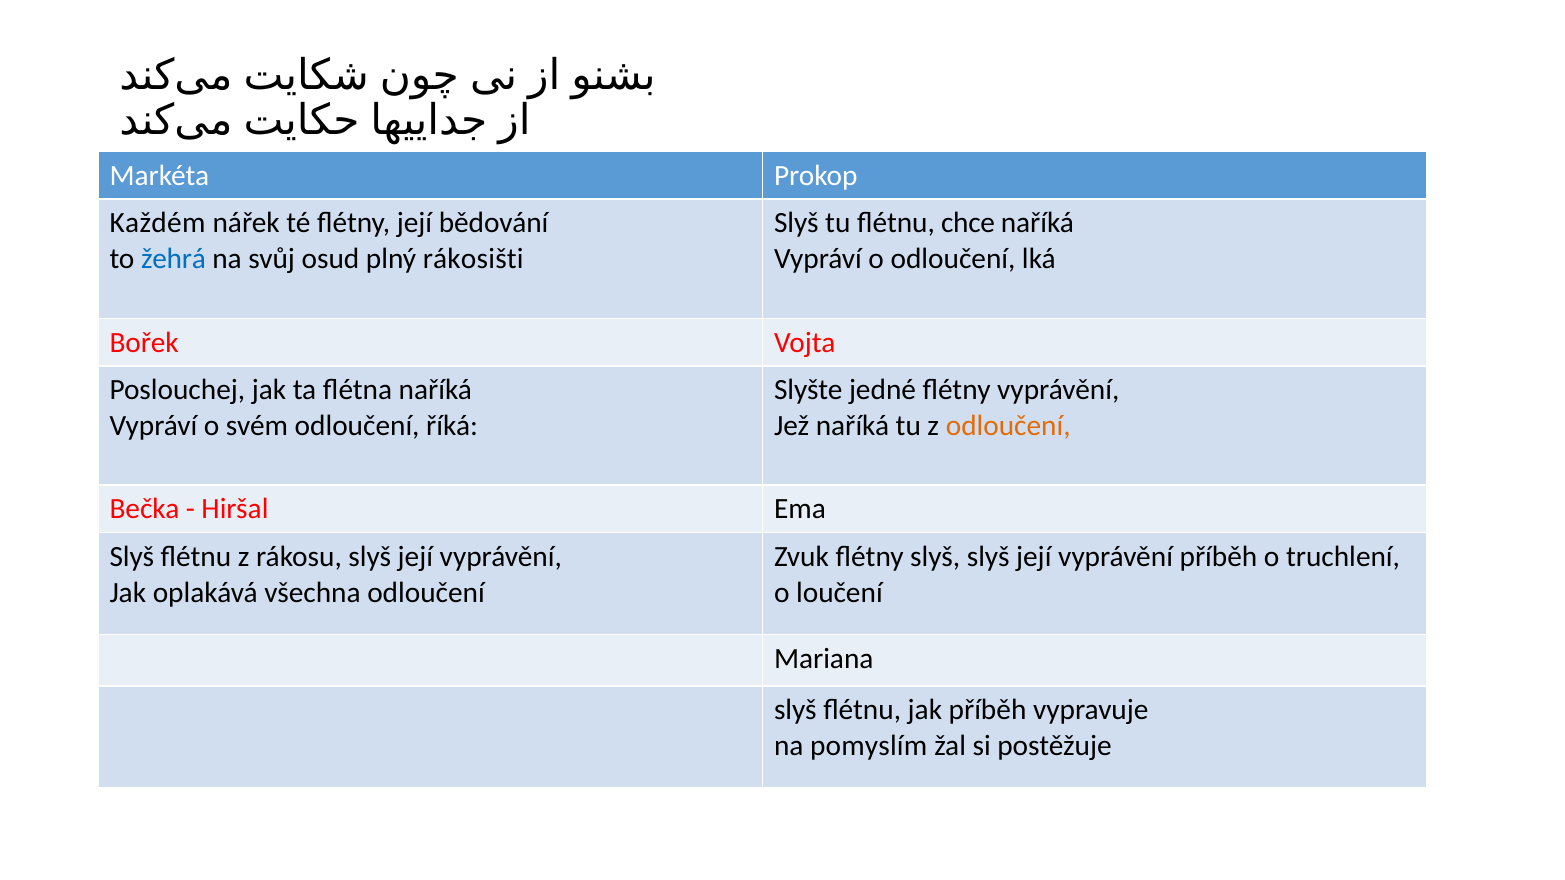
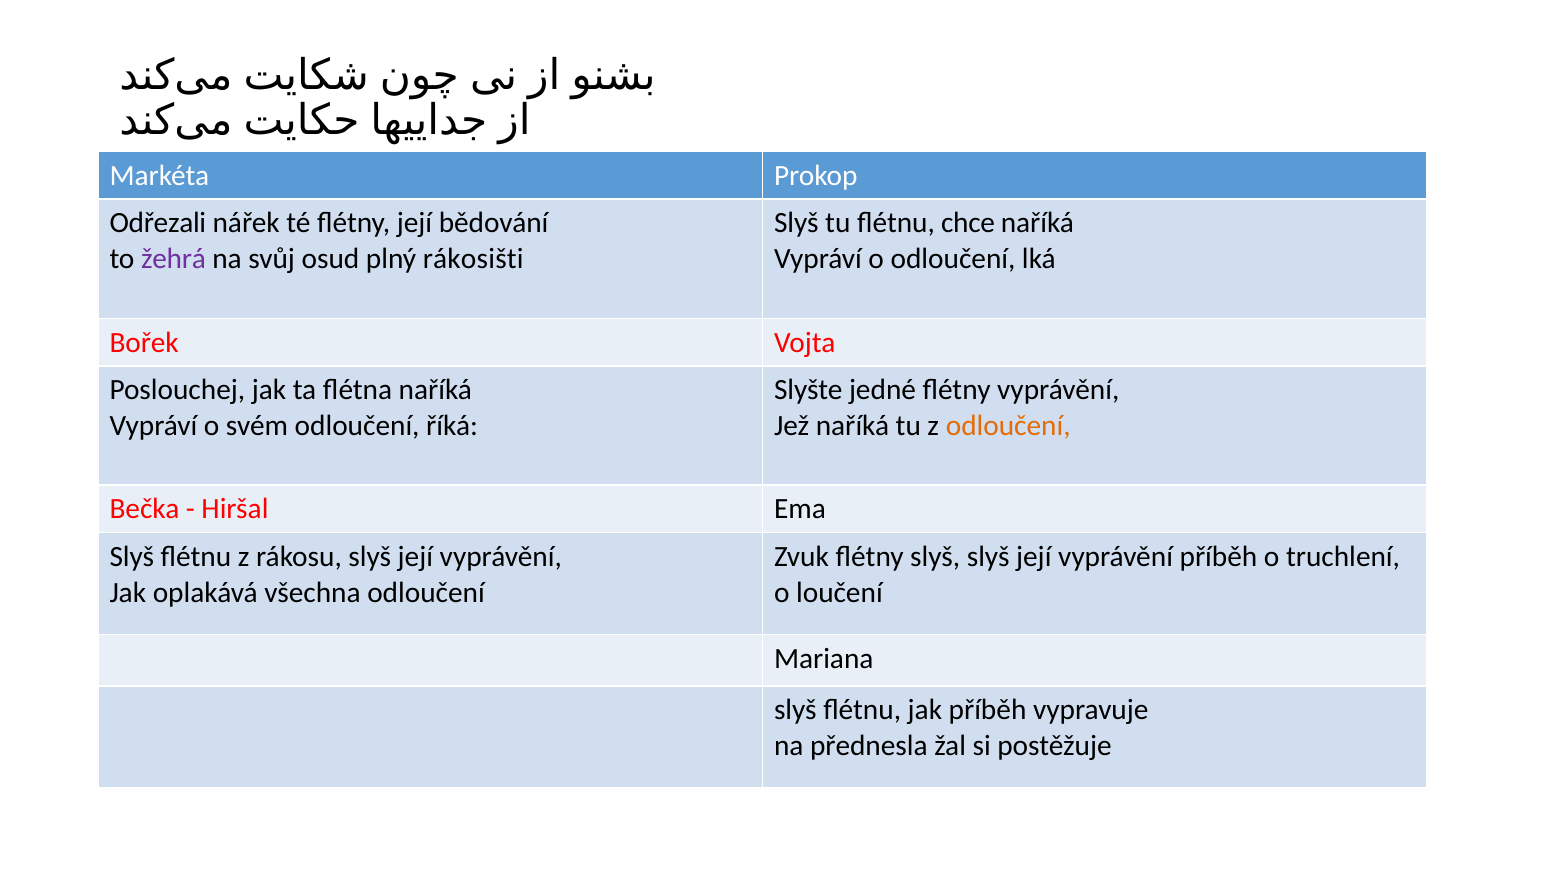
Každém: Každém -> Odřezali
žehrá colour: blue -> purple
pomyslím: pomyslím -> přednesla
